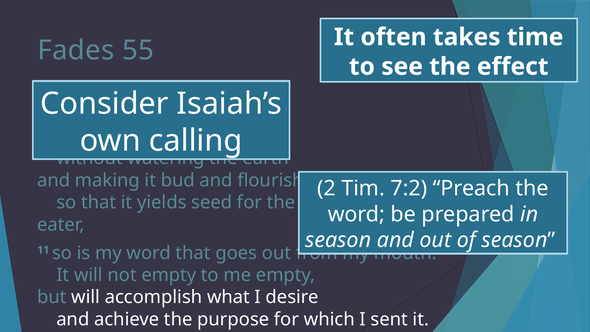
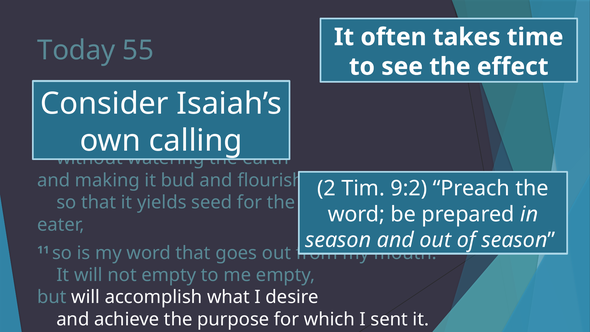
Fades: Fades -> Today
7:2: 7:2 -> 9:2
